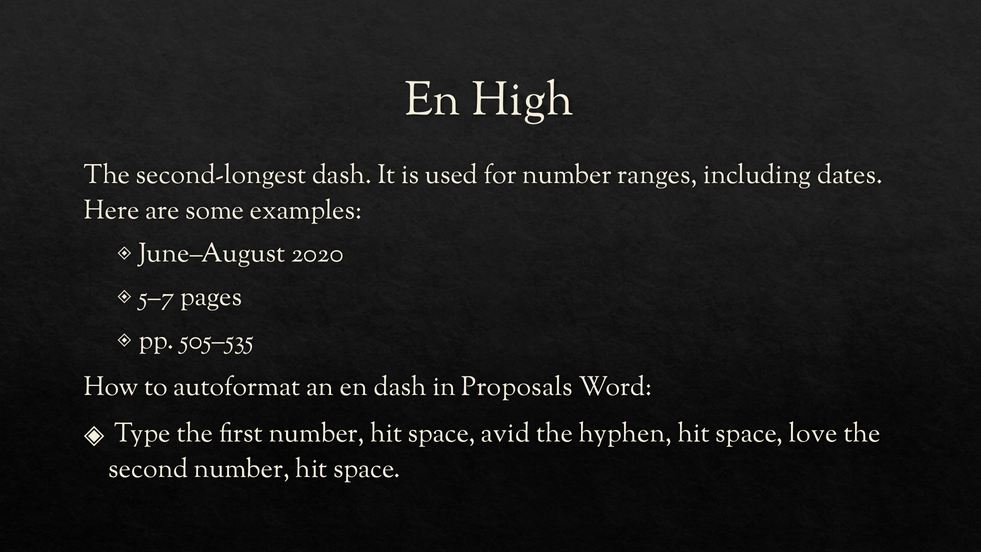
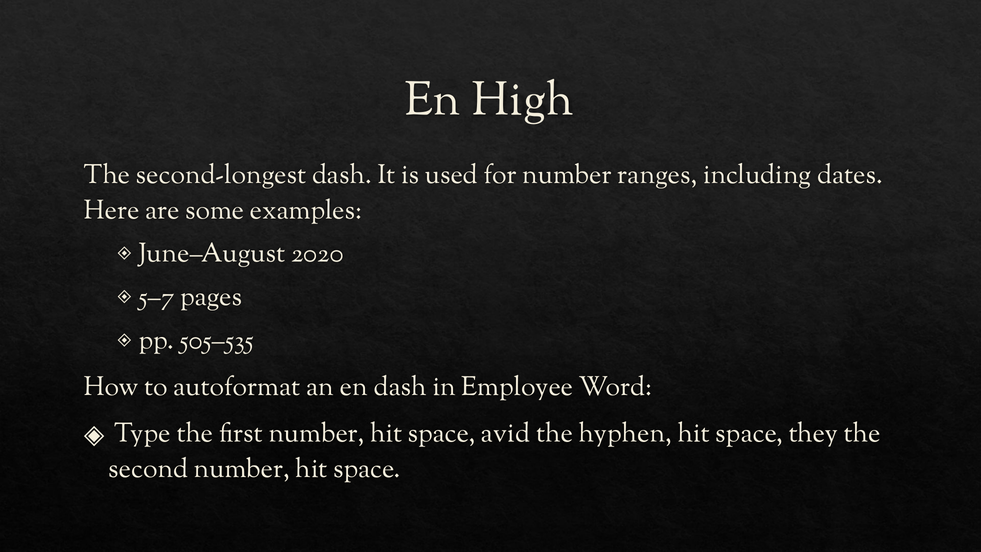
Proposals: Proposals -> Employee
love: love -> they
